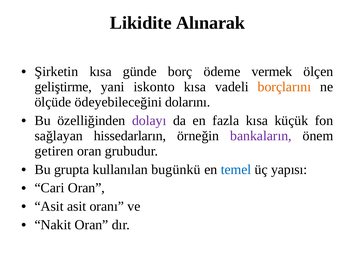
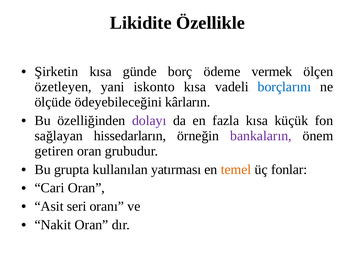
Alınarak: Alınarak -> Özellikle
geliştirme: geliştirme -> özetleyen
borçlarını colour: orange -> blue
dolarını: dolarını -> kârların
bugünkü: bugünkü -> yatırması
temel colour: blue -> orange
yapısı: yapısı -> fonlar
Asit asit: asit -> seri
